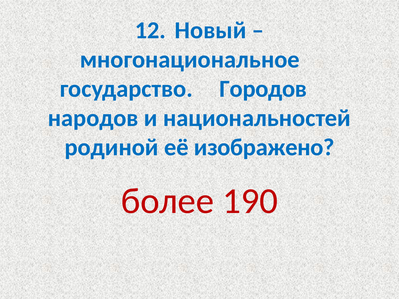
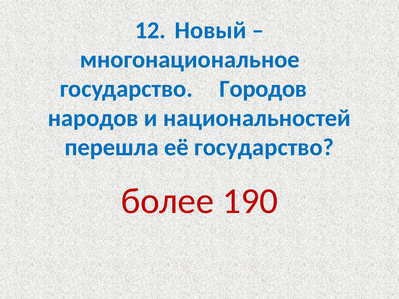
родиной: родиной -> перешла
её изображено: изображено -> государство
